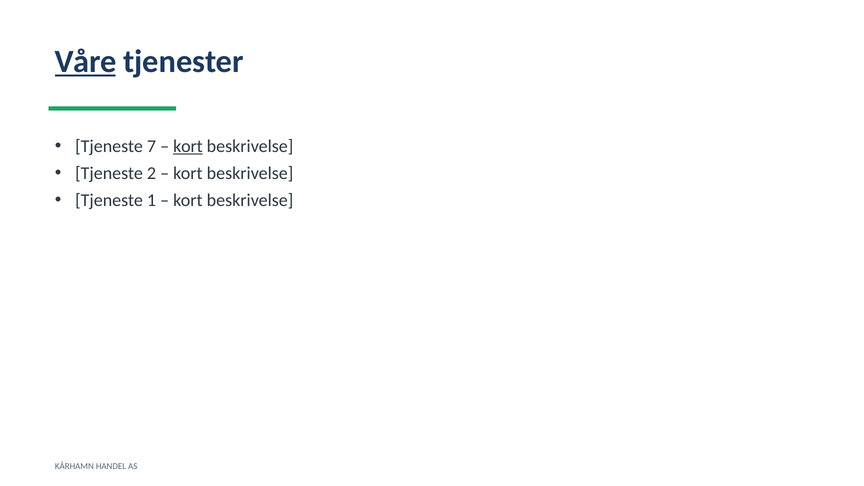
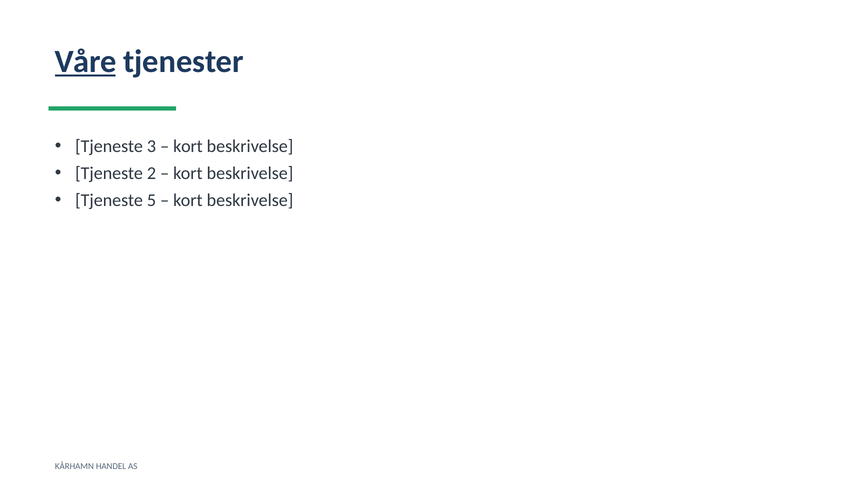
7: 7 -> 3
kort at (188, 146) underline: present -> none
1: 1 -> 5
